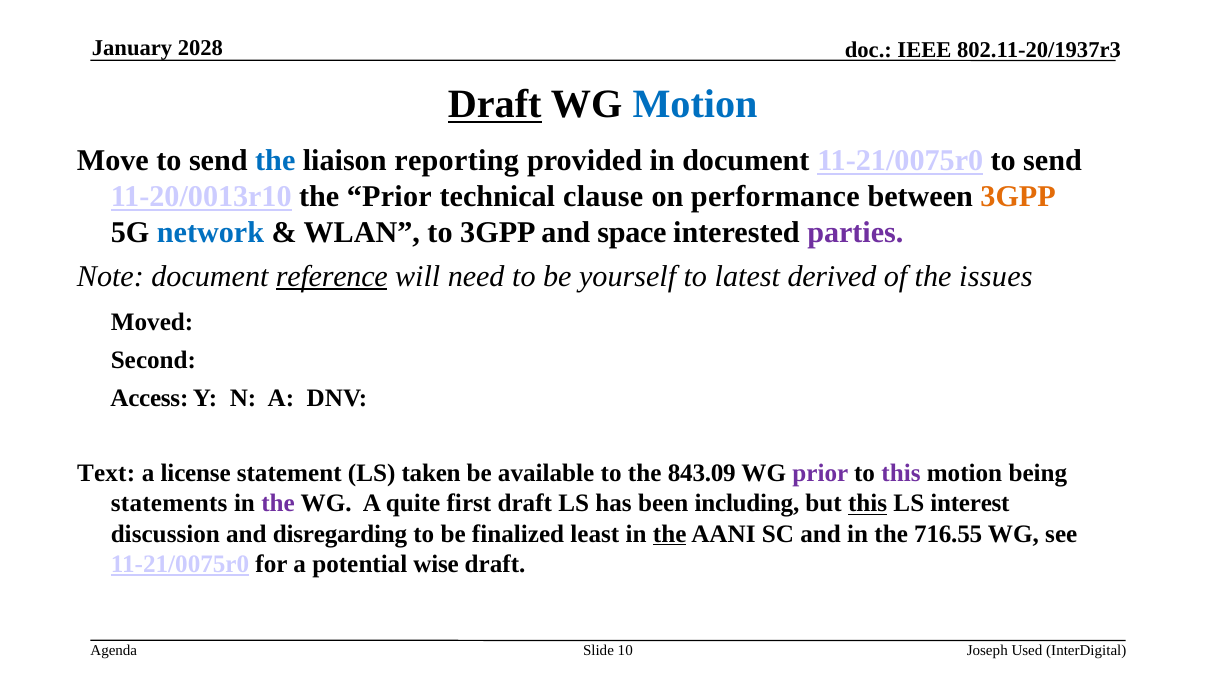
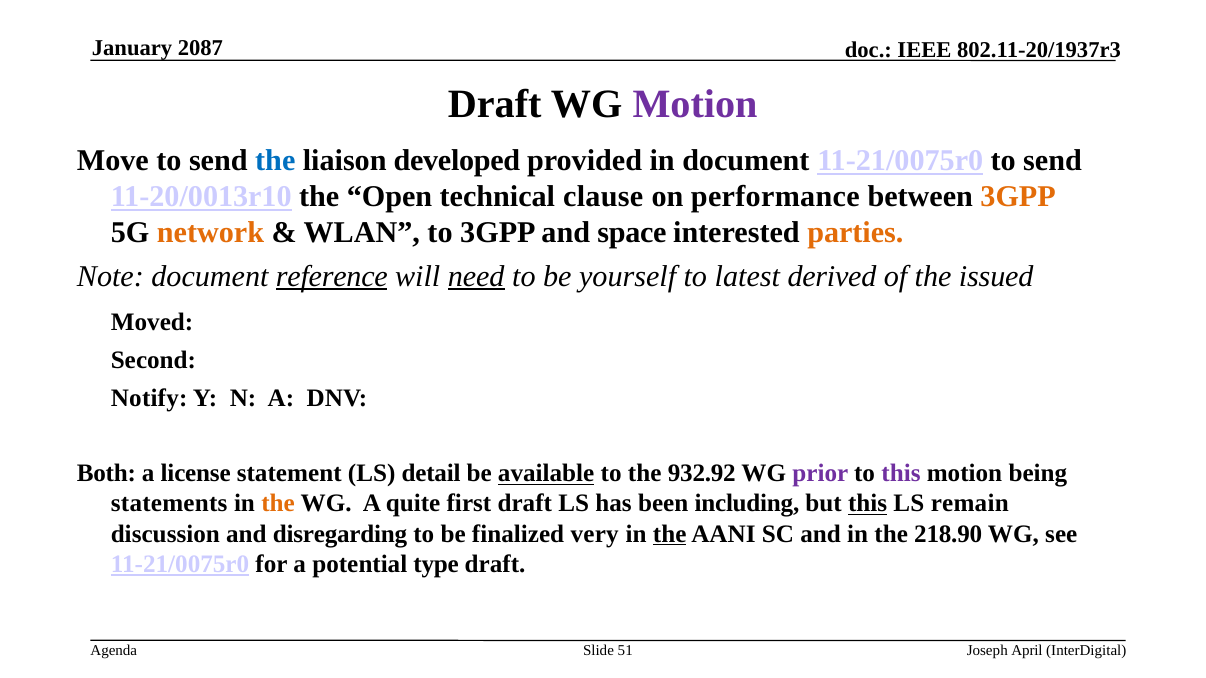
2028: 2028 -> 2087
Draft at (495, 105) underline: present -> none
Motion at (695, 105) colour: blue -> purple
reporting: reporting -> developed
the Prior: Prior -> Open
network colour: blue -> orange
parties colour: purple -> orange
need underline: none -> present
issues: issues -> issued
Access: Access -> Notify
Text: Text -> Both
taken: taken -> detail
available underline: none -> present
843.09: 843.09 -> 932.92
the at (278, 504) colour: purple -> orange
interest: interest -> remain
least: least -> very
716.55: 716.55 -> 218.90
wise: wise -> type
10: 10 -> 51
Used: Used -> April
